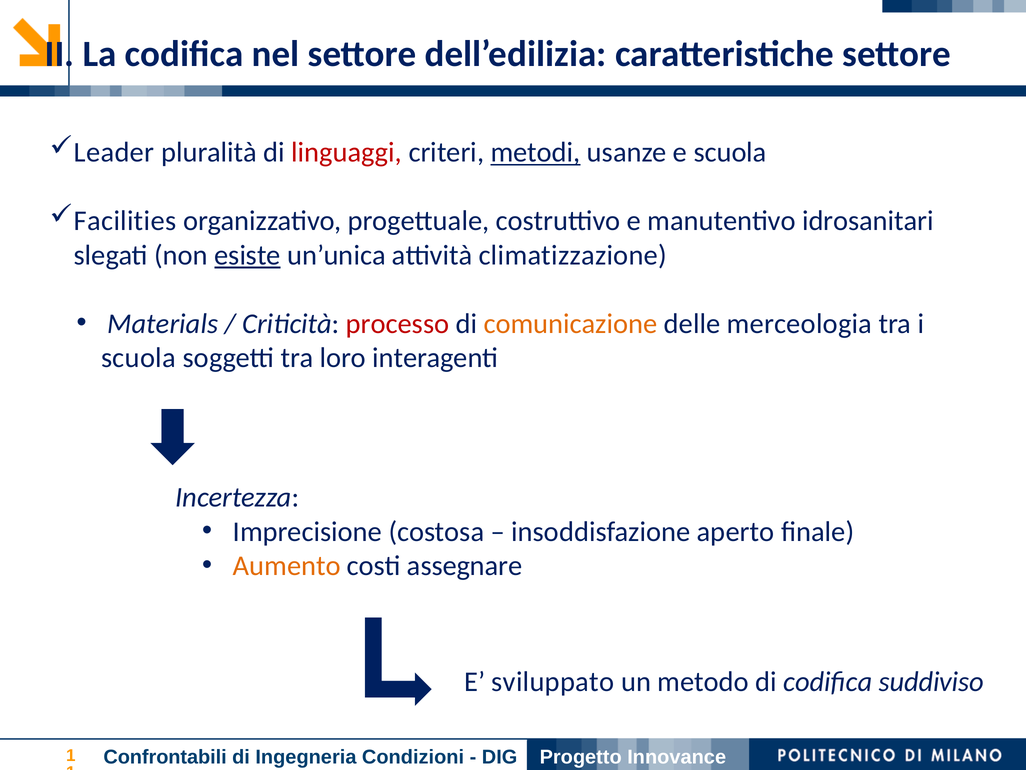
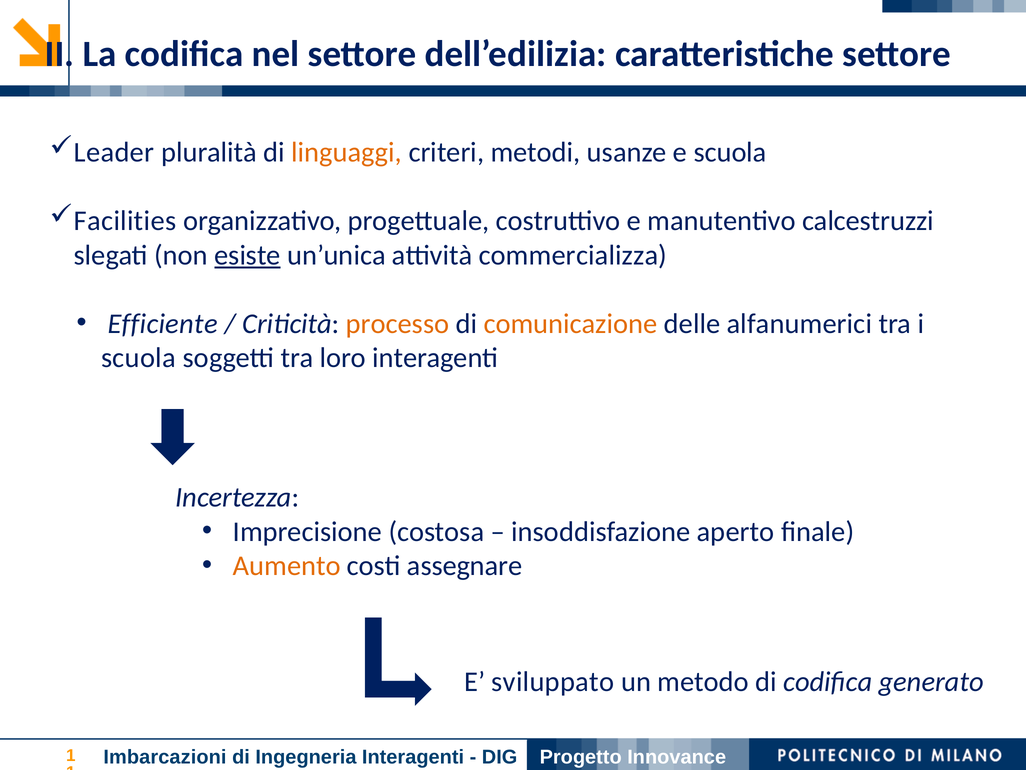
linguaggi colour: red -> orange
metodi underline: present -> none
idrosanitari: idrosanitari -> calcestruzzi
climatizzazione: climatizzazione -> commercializza
Materials: Materials -> Efficiente
processo colour: red -> orange
merceologia: merceologia -> alfanumerici
suddiviso: suddiviso -> generato
Confrontabili: Confrontabili -> Imbarcazioni
Ingegneria Condizioni: Condizioni -> Interagenti
